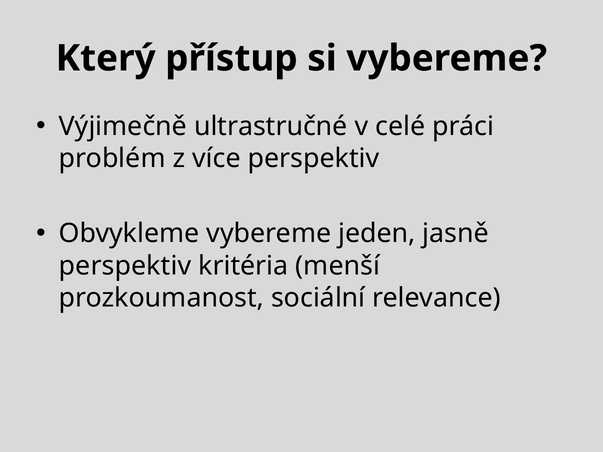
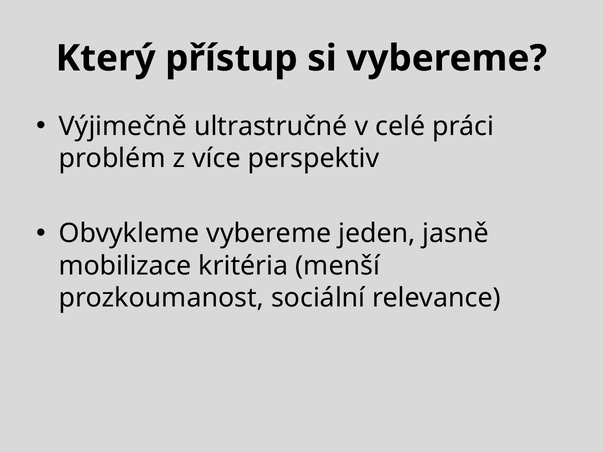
perspektiv at (125, 266): perspektiv -> mobilizace
